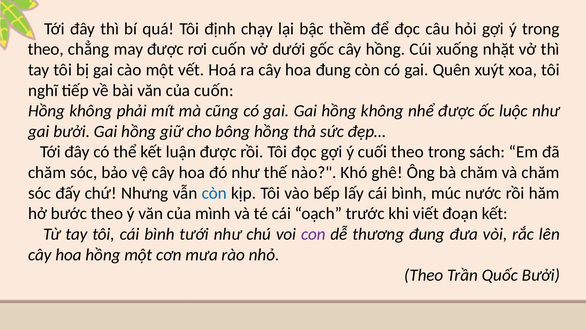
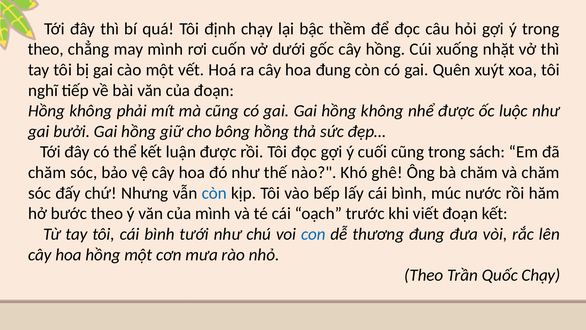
may được: được -> mình
của cuốn: cuốn -> đoạn
cuối theo: theo -> cũng
con colour: purple -> blue
Quốc Bưởi: Bưởi -> Chạy
